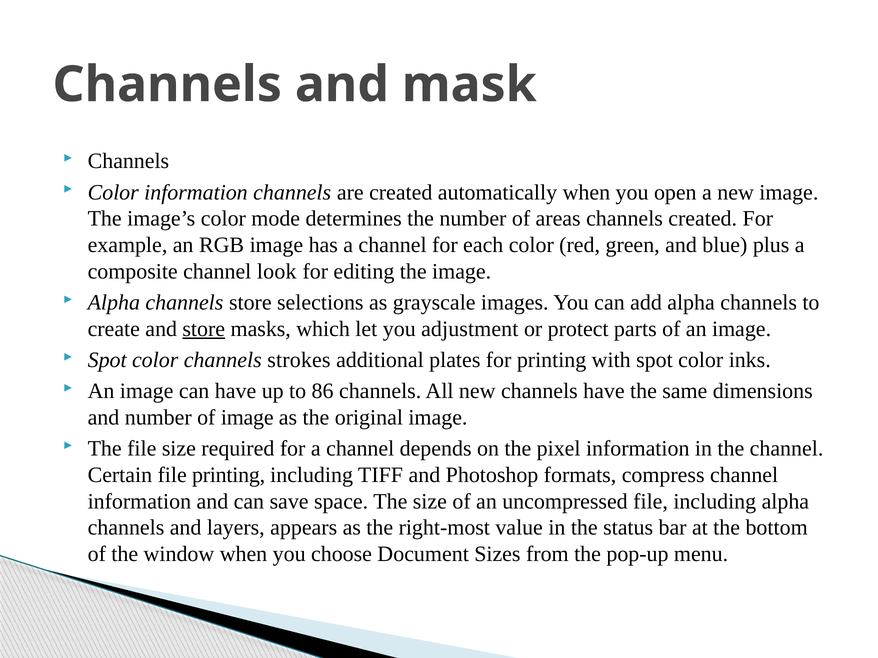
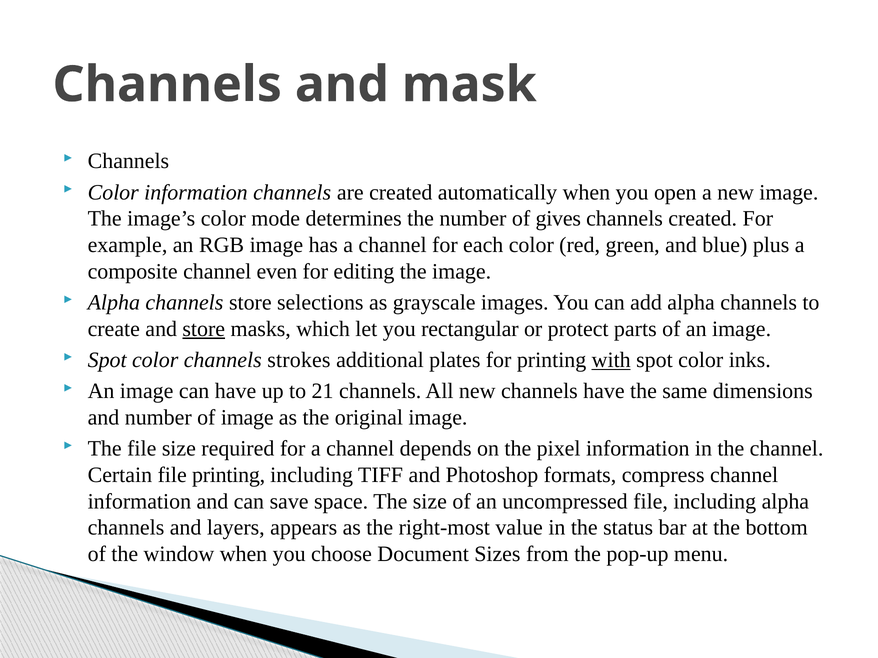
areas: areas -> gives
look: look -> even
adjustment: adjustment -> rectangular
with underline: none -> present
86: 86 -> 21
